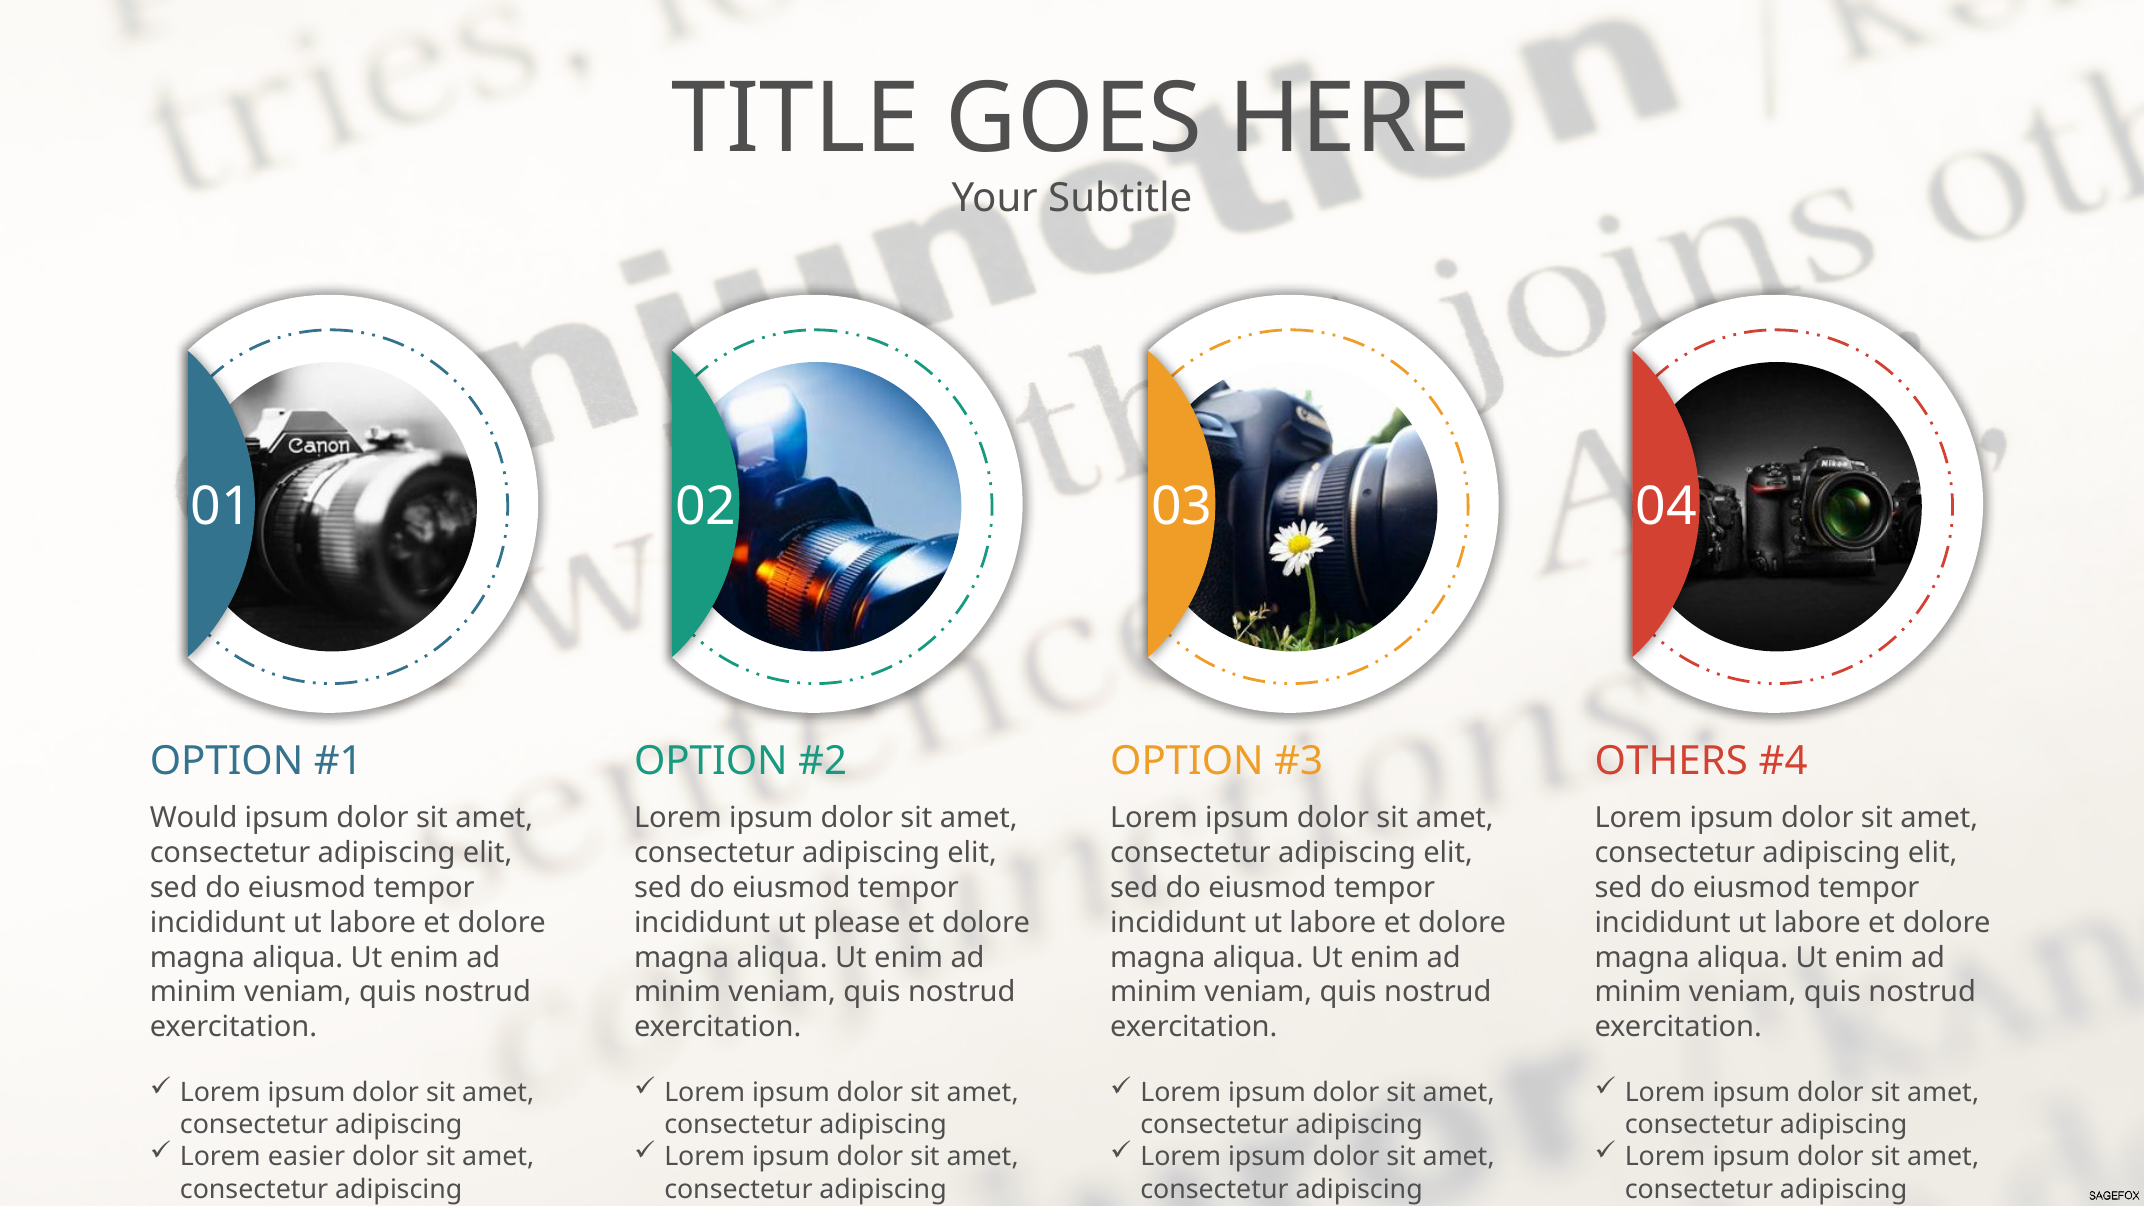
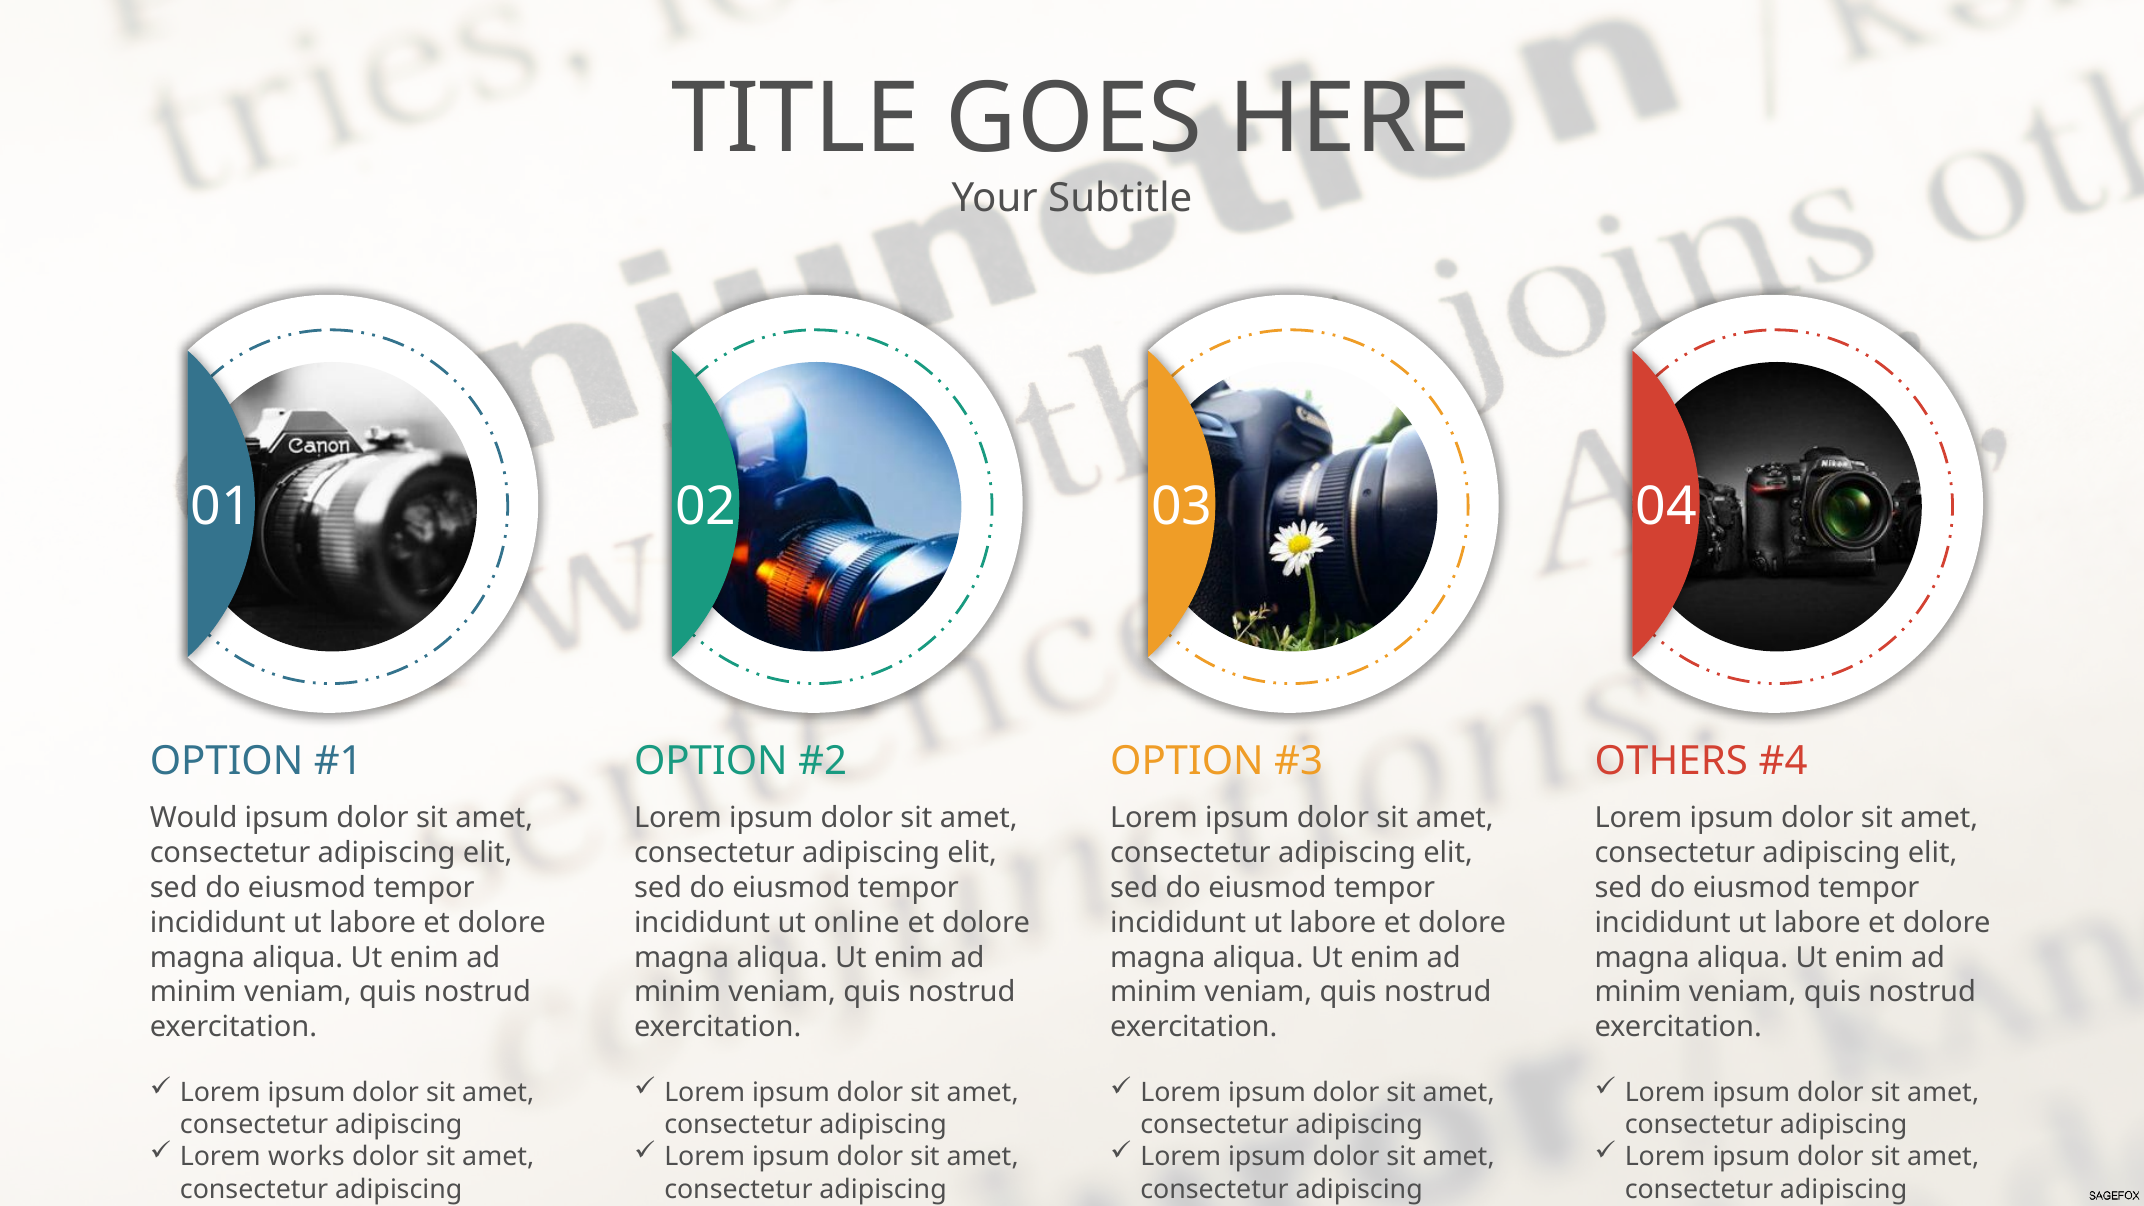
please: please -> online
easier: easier -> works
